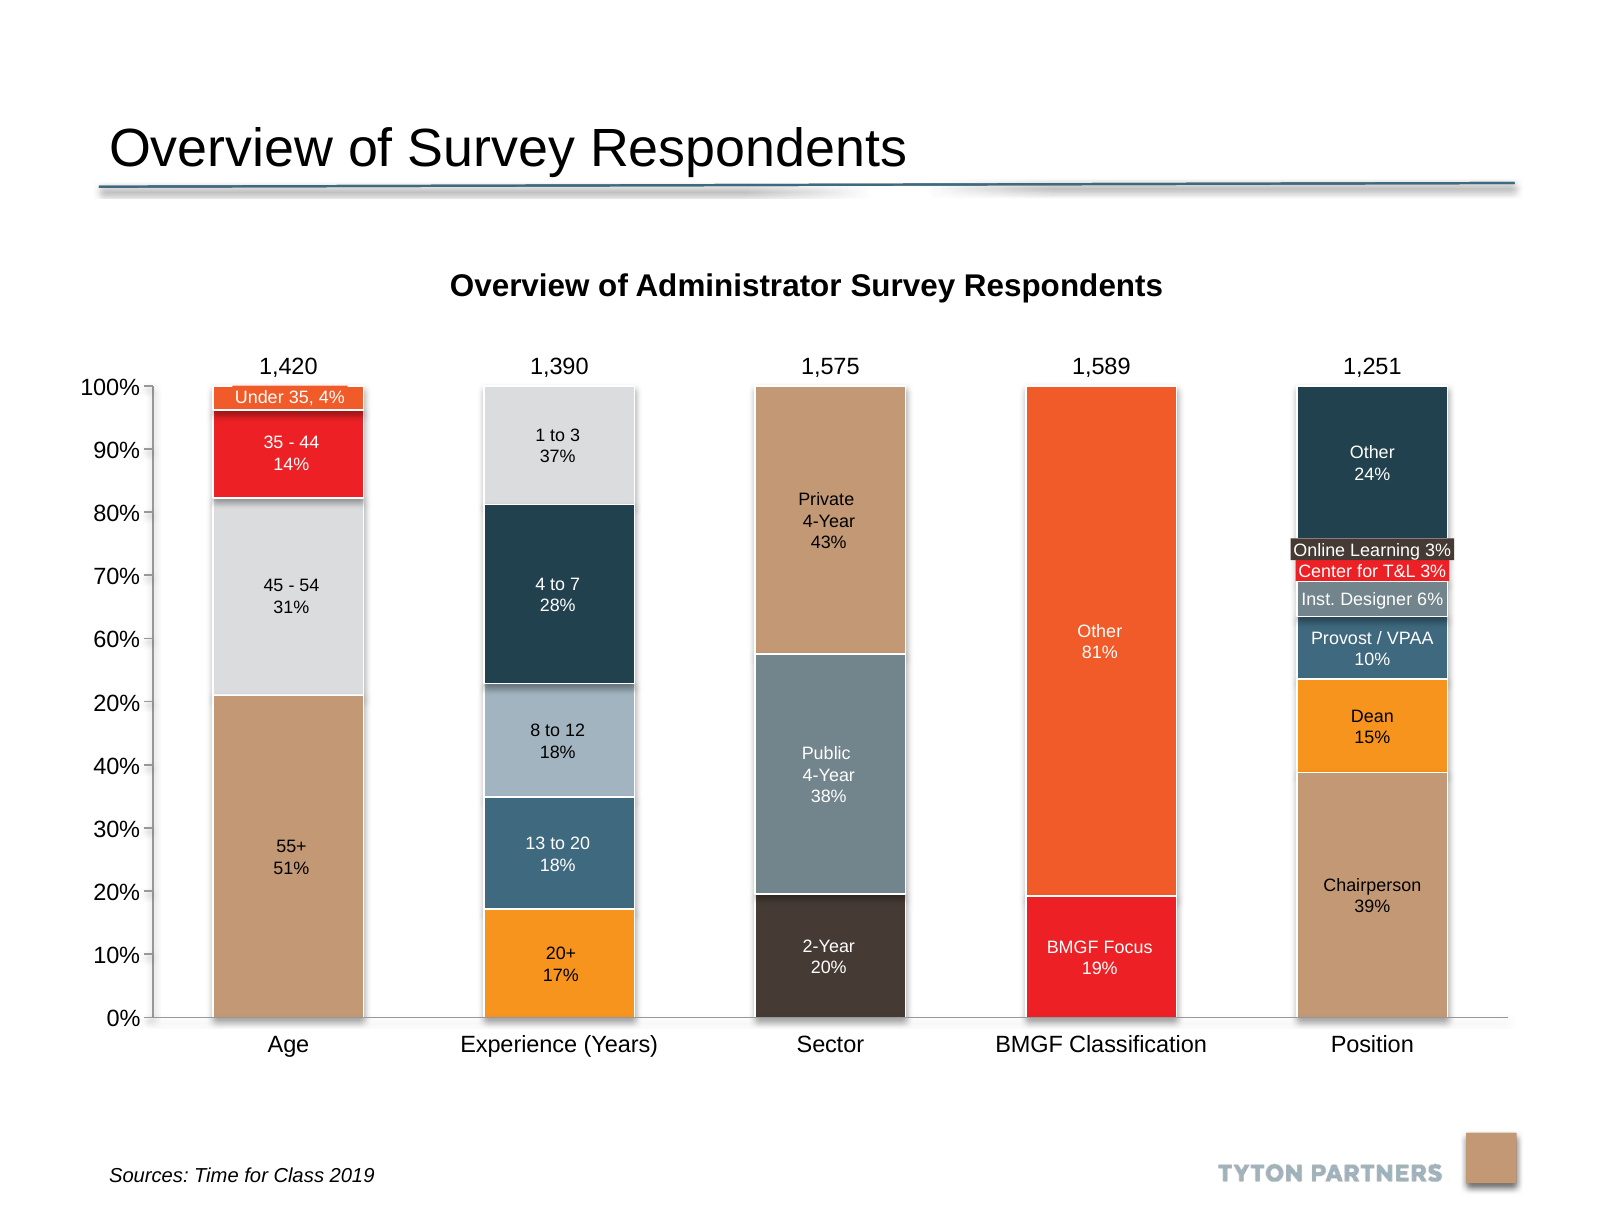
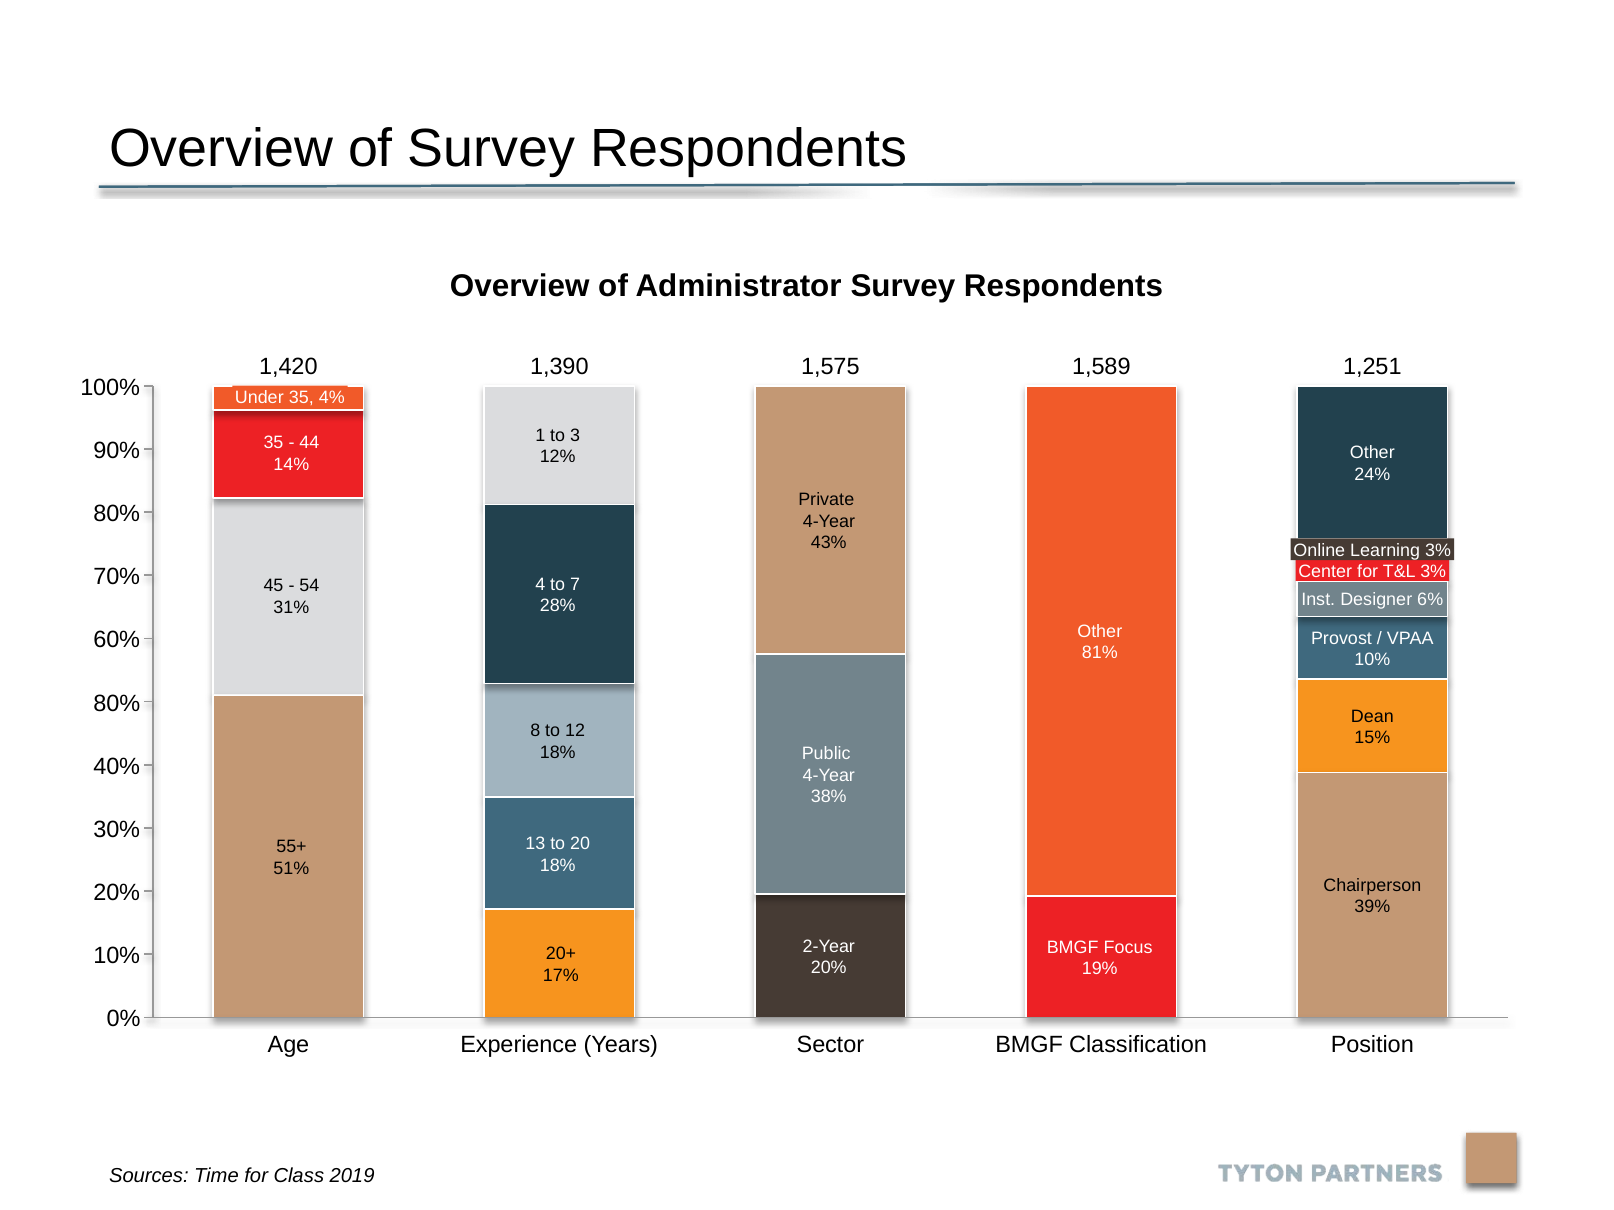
37%: 37% -> 12%
20% at (117, 704): 20% -> 80%
